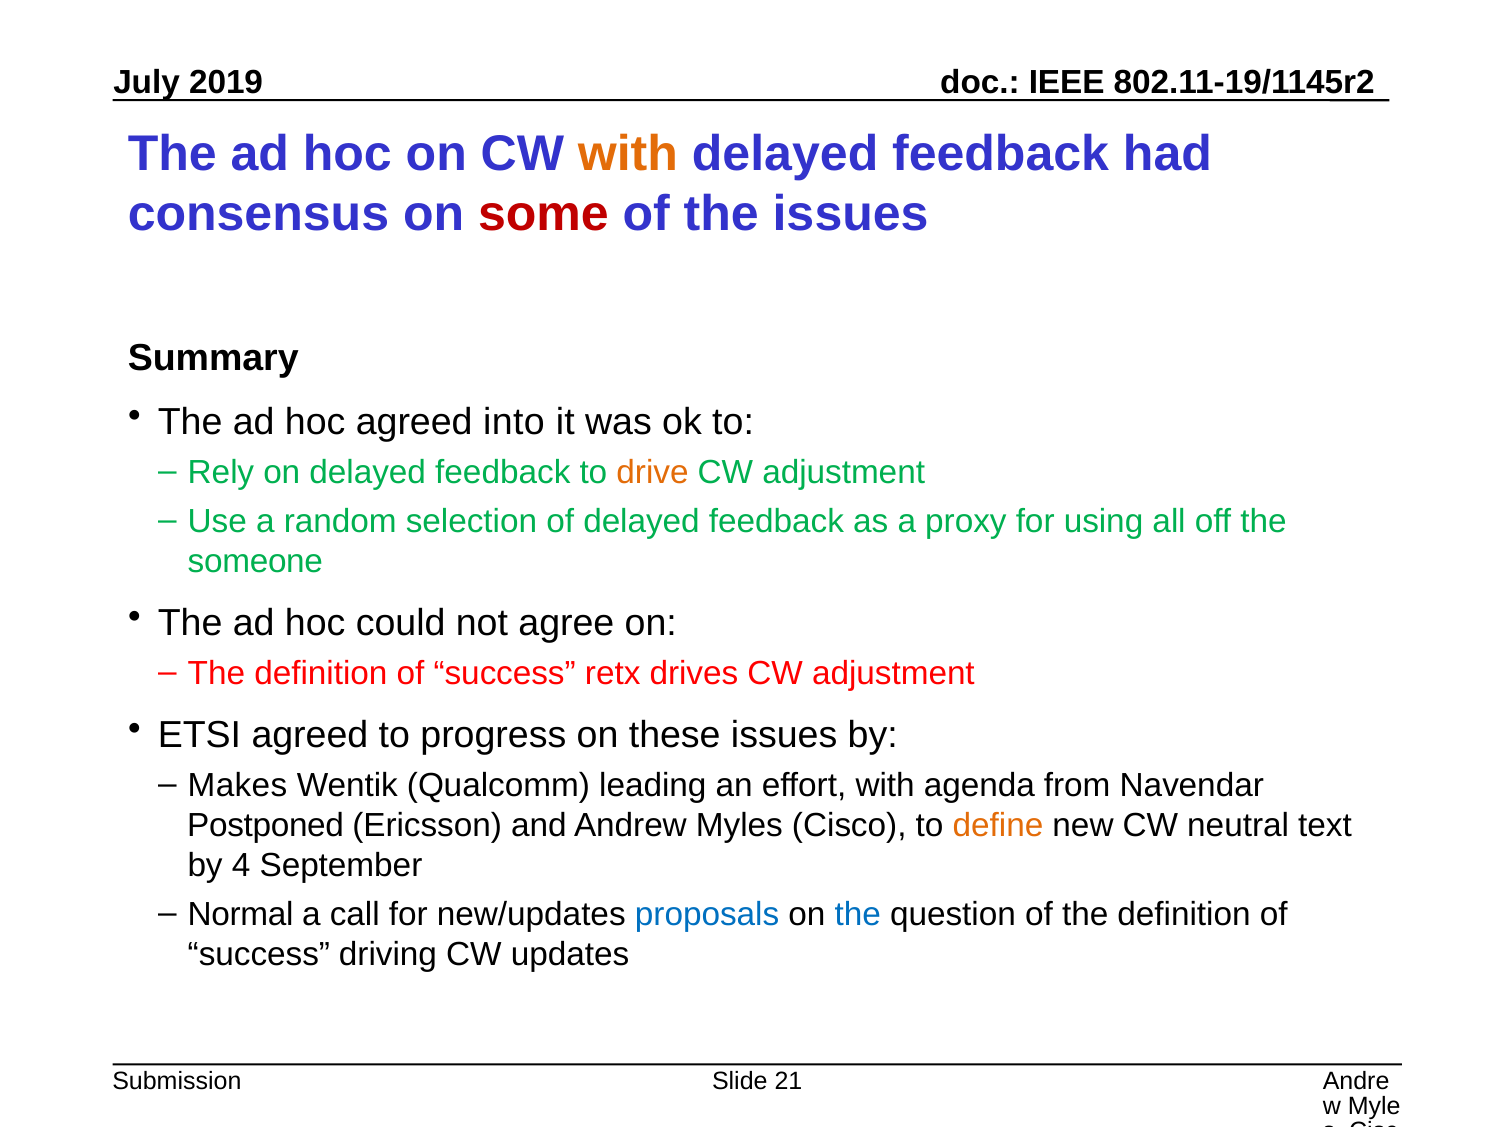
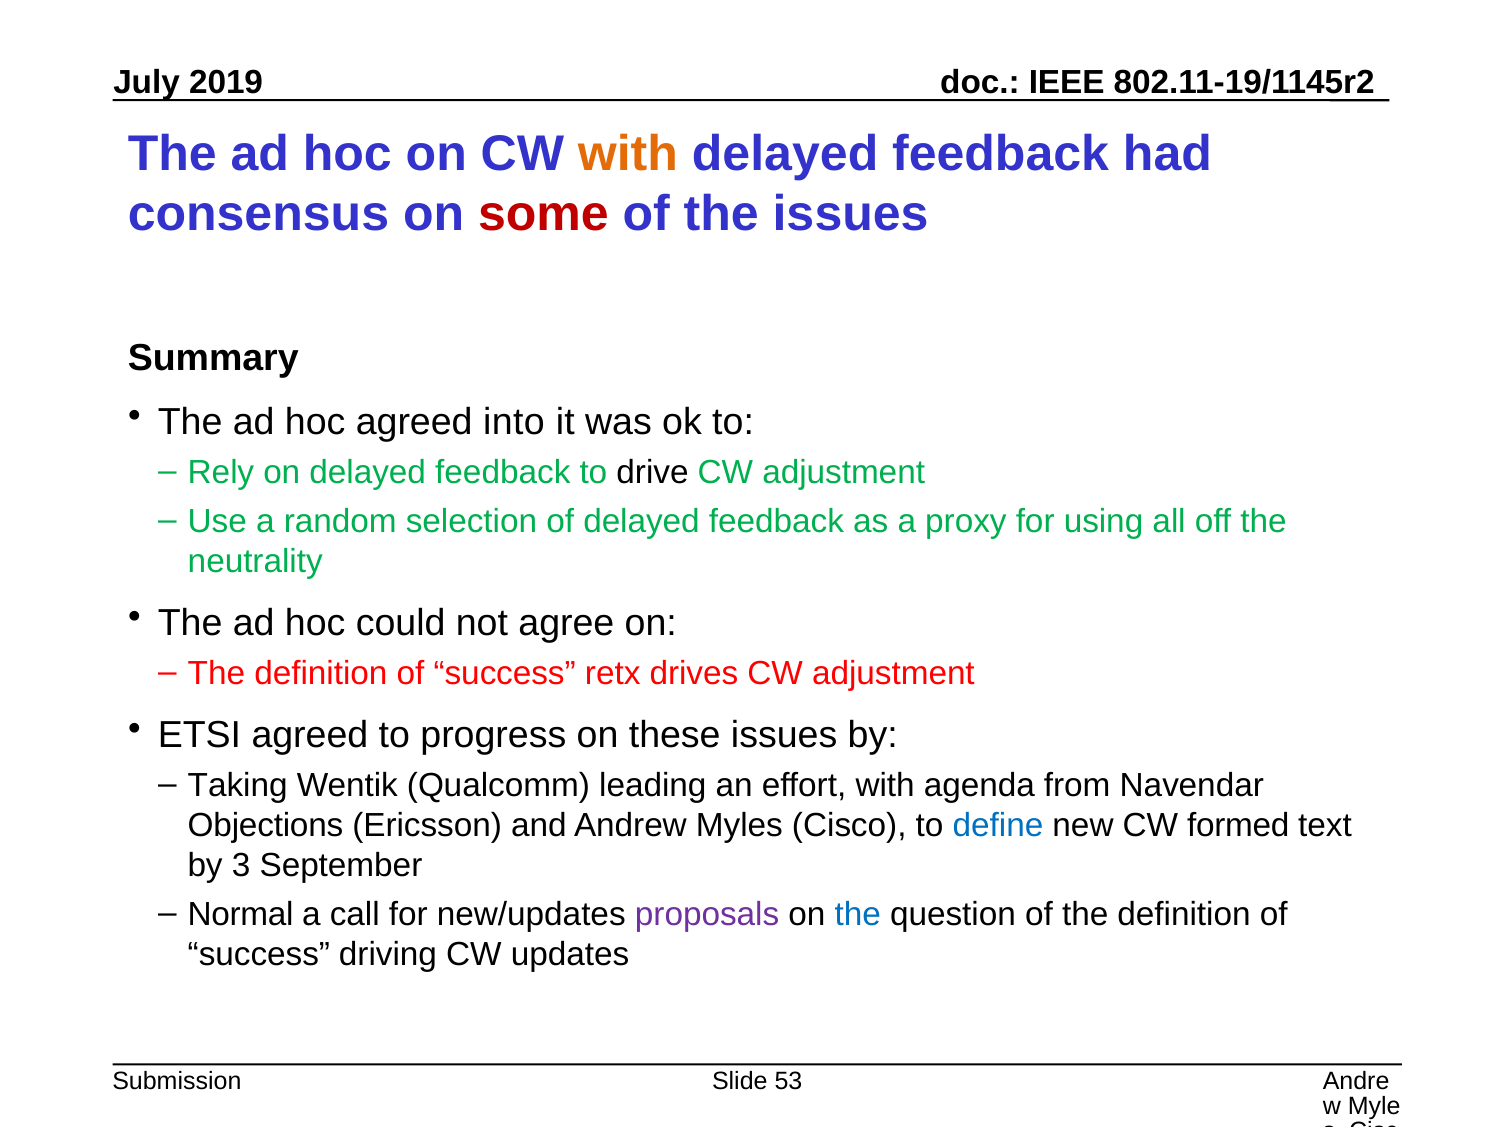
drive colour: orange -> black
someone: someone -> neutrality
Makes: Makes -> Taking
Postponed: Postponed -> Objections
define colour: orange -> blue
neutral: neutral -> formed
4: 4 -> 3
proposals colour: blue -> purple
21: 21 -> 53
